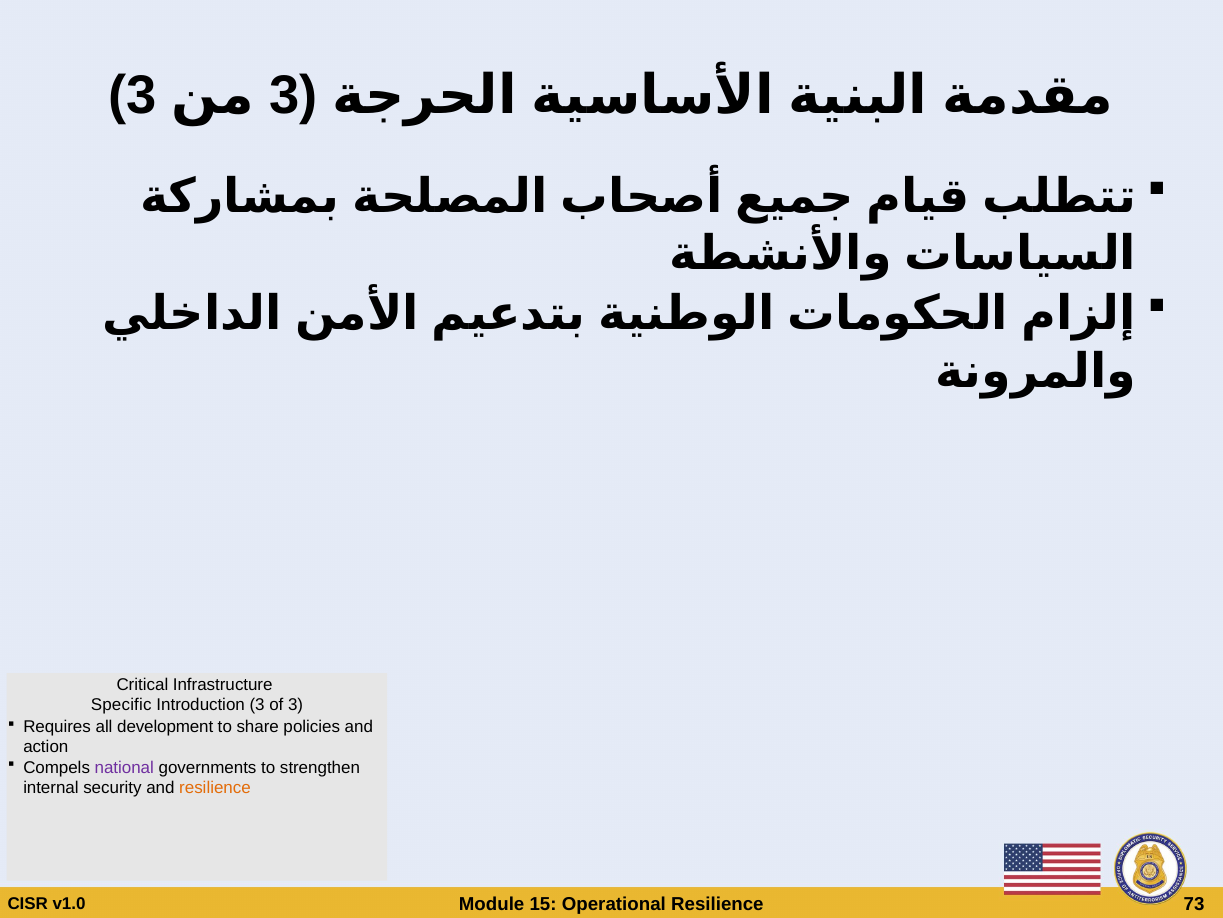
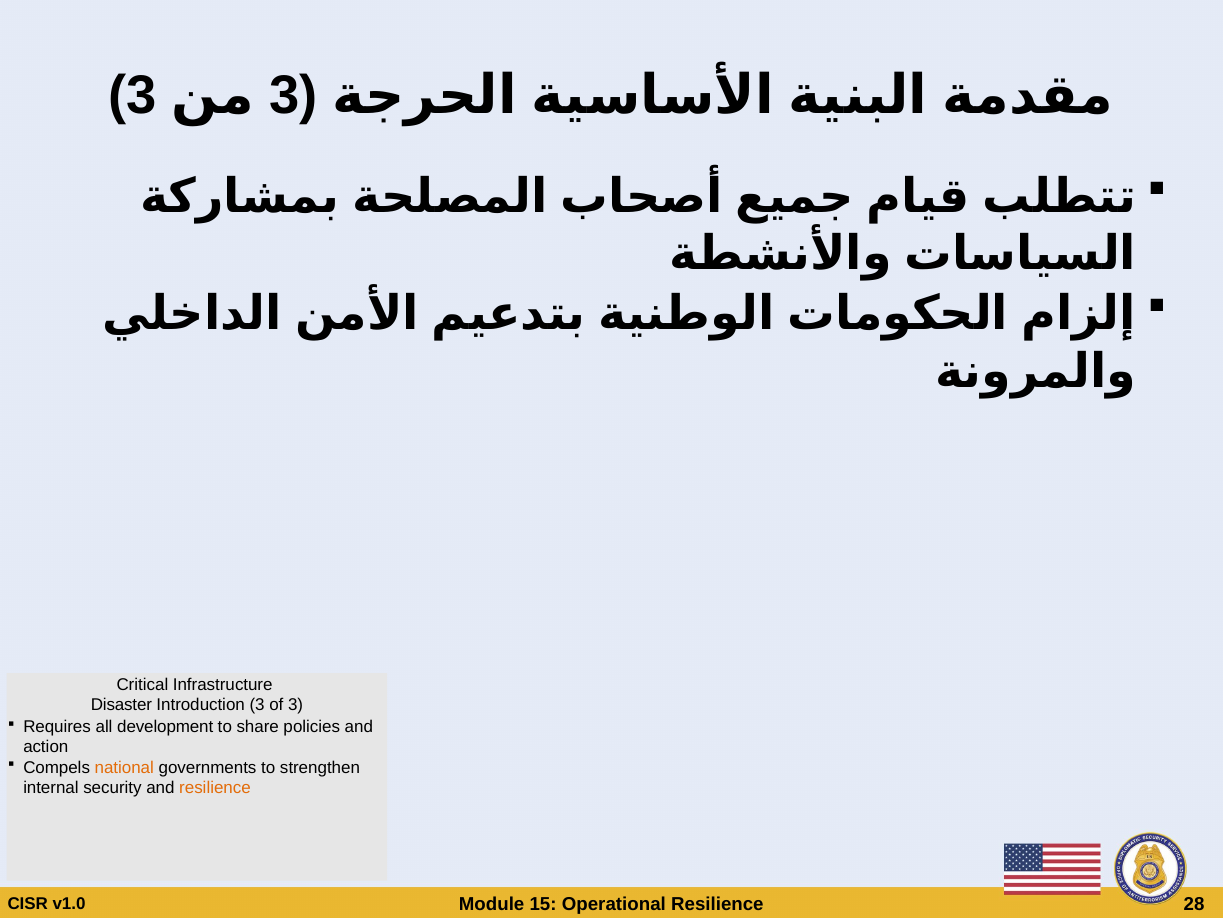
Specific: Specific -> Disaster
national colour: purple -> orange
73: 73 -> 28
